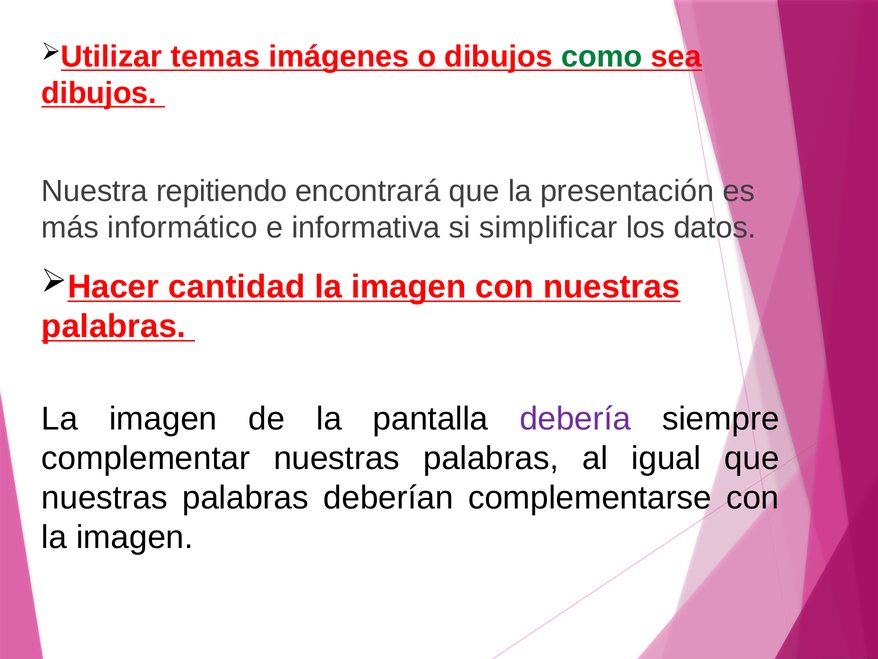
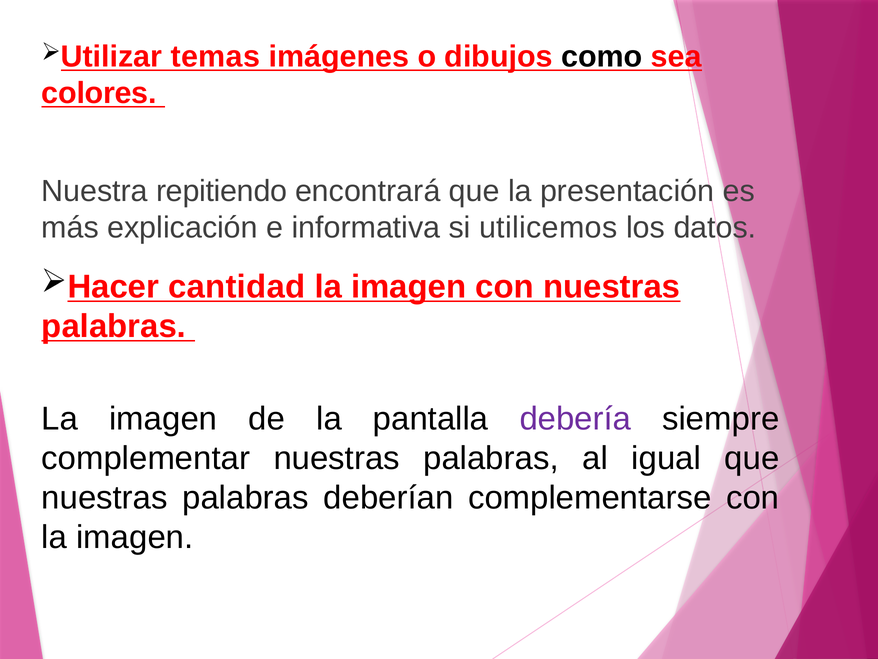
como colour: green -> black
dibujos at (99, 93): dibujos -> colores
informático: informático -> explicación
simplificar: simplificar -> utilicemos
